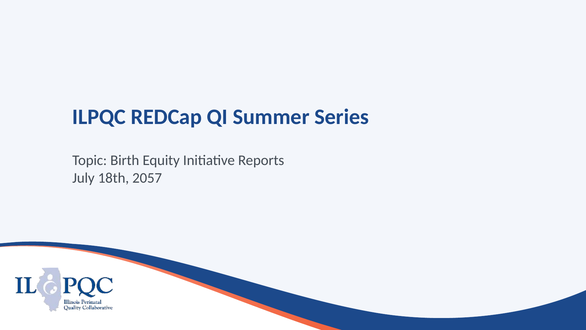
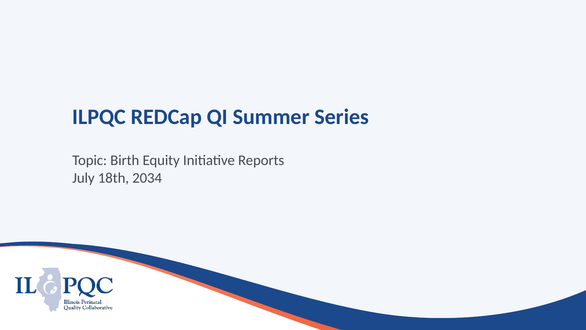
2057: 2057 -> 2034
